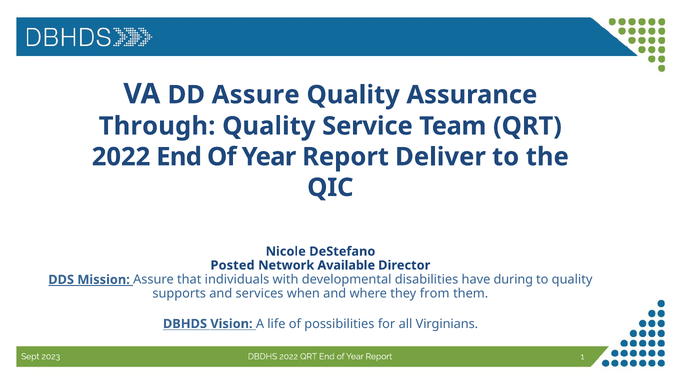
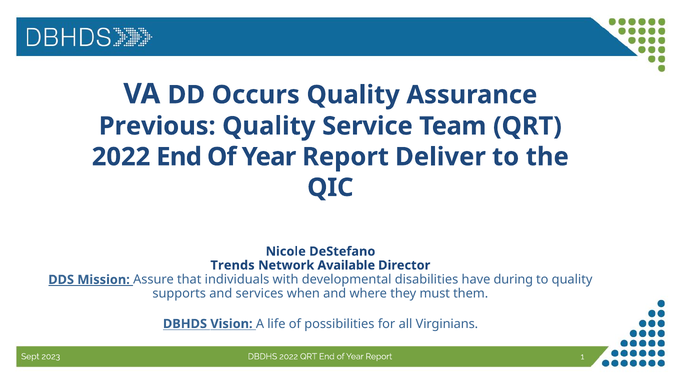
DD Assure: Assure -> Occurs
Through: Through -> Previous
Posted: Posted -> Trends
from: from -> must
